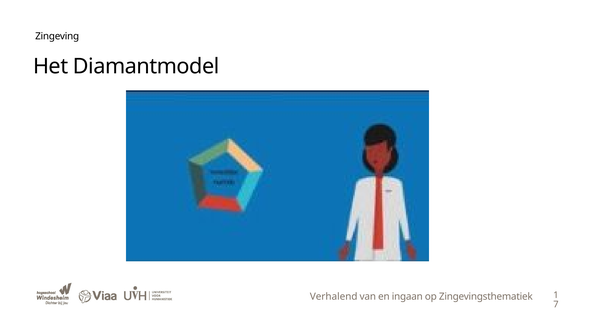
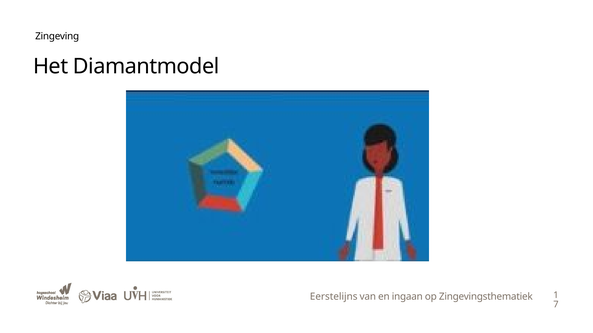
Verhalend: Verhalend -> Eerstelijns
